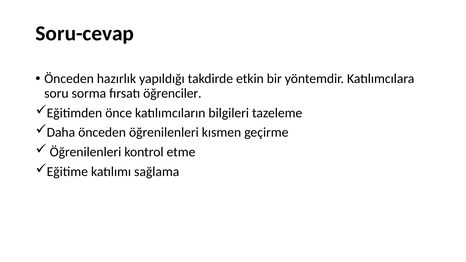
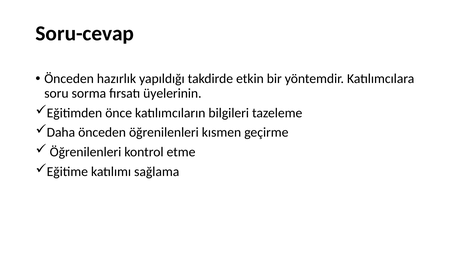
öğrenciler: öğrenciler -> üyelerinin
